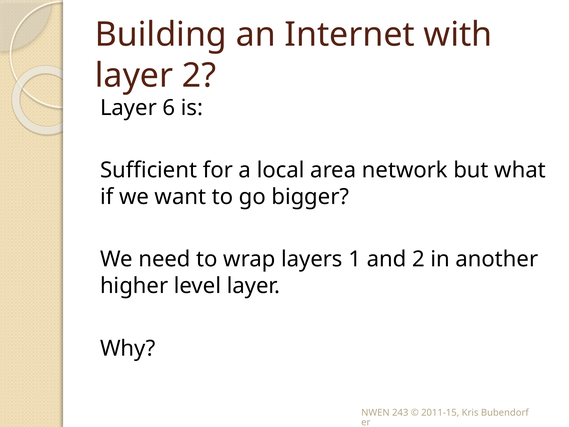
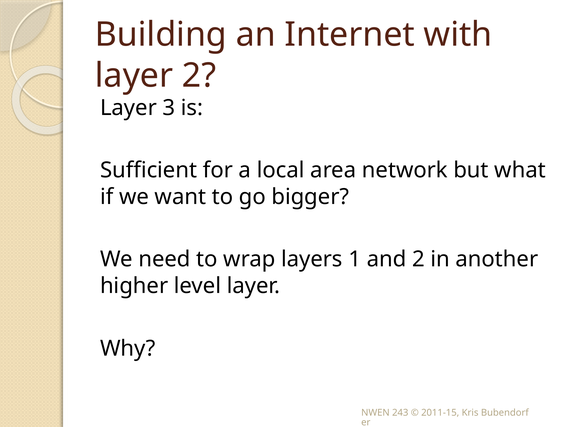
6: 6 -> 3
